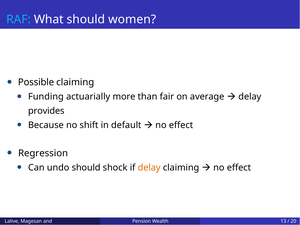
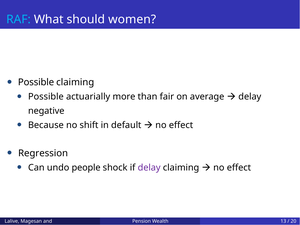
Funding at (46, 97): Funding -> Possible
provides: provides -> negative
undo should: should -> people
delay at (149, 168) colour: orange -> purple
